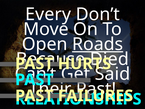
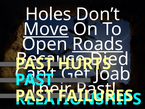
Every: Every -> Holes
Move underline: none -> present
Said: Said -> Joab
